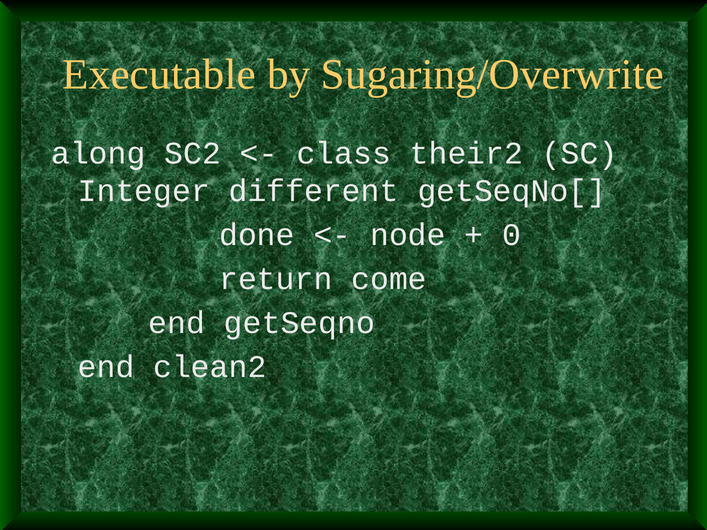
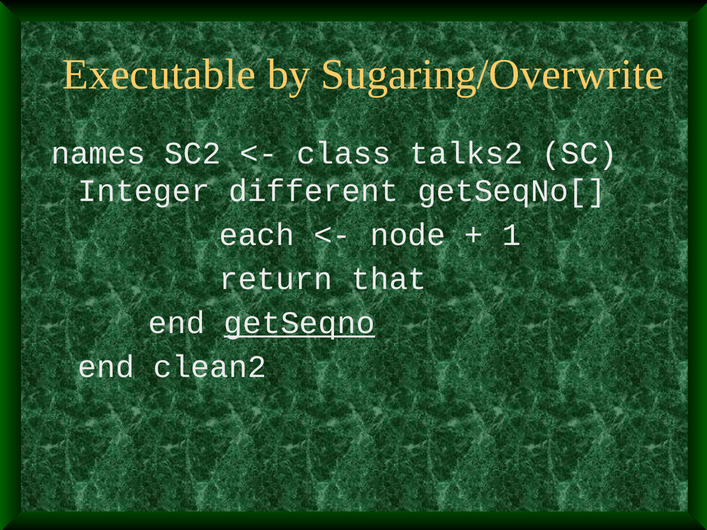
along: along -> names
their2: their2 -> talks2
done: done -> each
0: 0 -> 1
come: come -> that
getSeqno underline: none -> present
